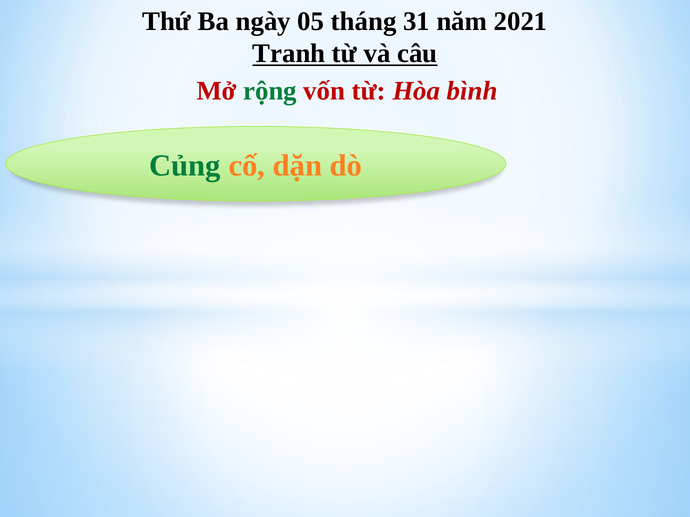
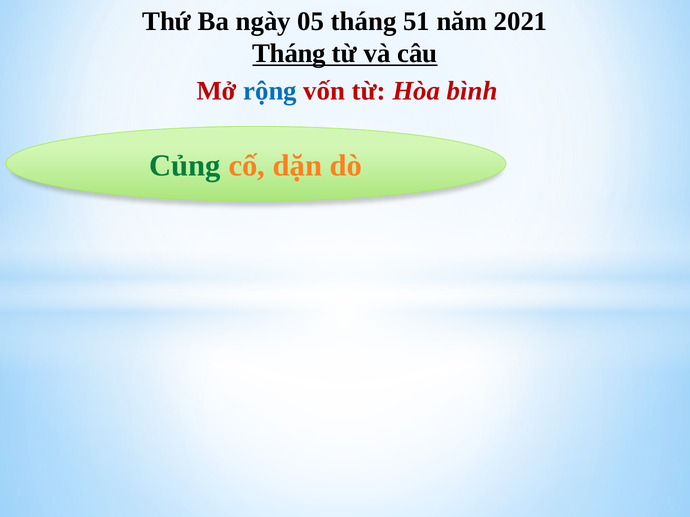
31: 31 -> 51
Tranh at (289, 54): Tranh -> Tháng
rộng colour: green -> blue
